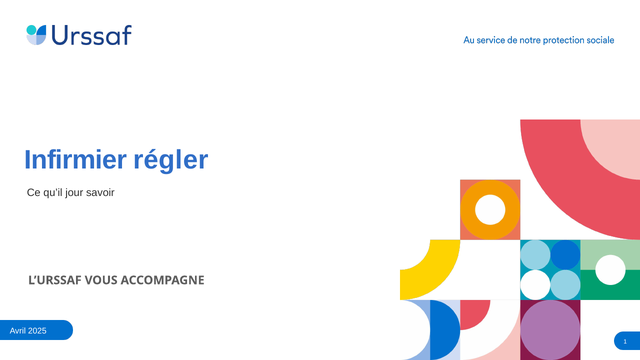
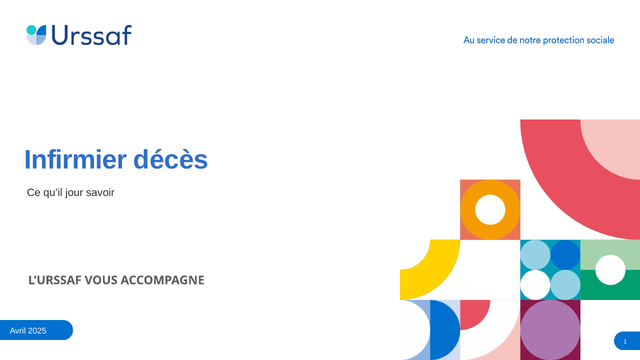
régler: régler -> décès
